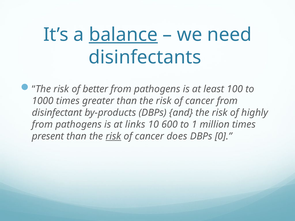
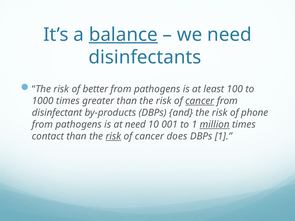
cancer at (200, 101) underline: none -> present
highly: highly -> phone
at links: links -> need
600: 600 -> 001
million underline: none -> present
present: present -> contact
DBPs 0: 0 -> 1
